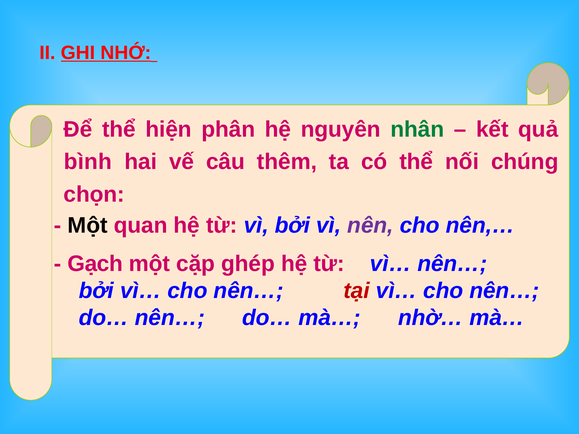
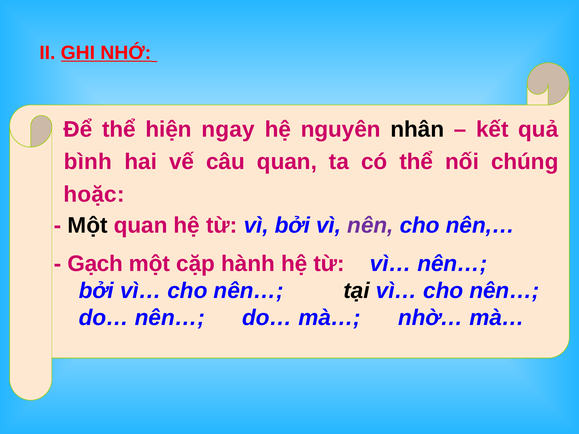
phân: phân -> ngay
nhân colour: green -> black
câu thêm: thêm -> quan
chọn: chọn -> hoặc
ghép: ghép -> hành
tại colour: red -> black
